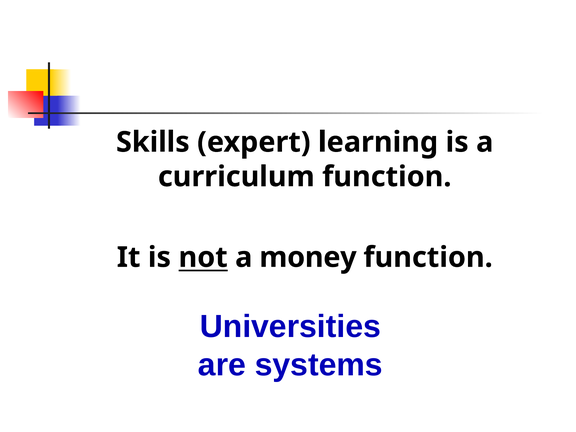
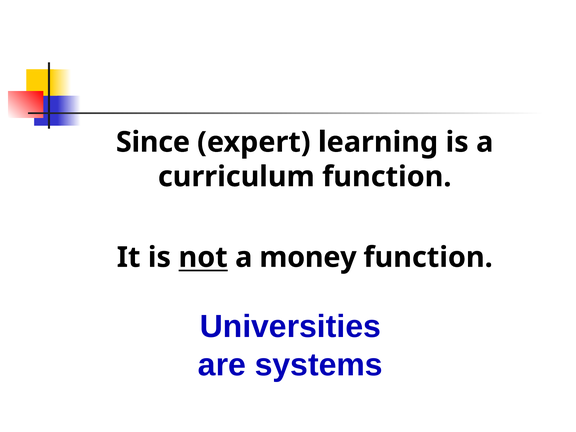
Skills: Skills -> Since
